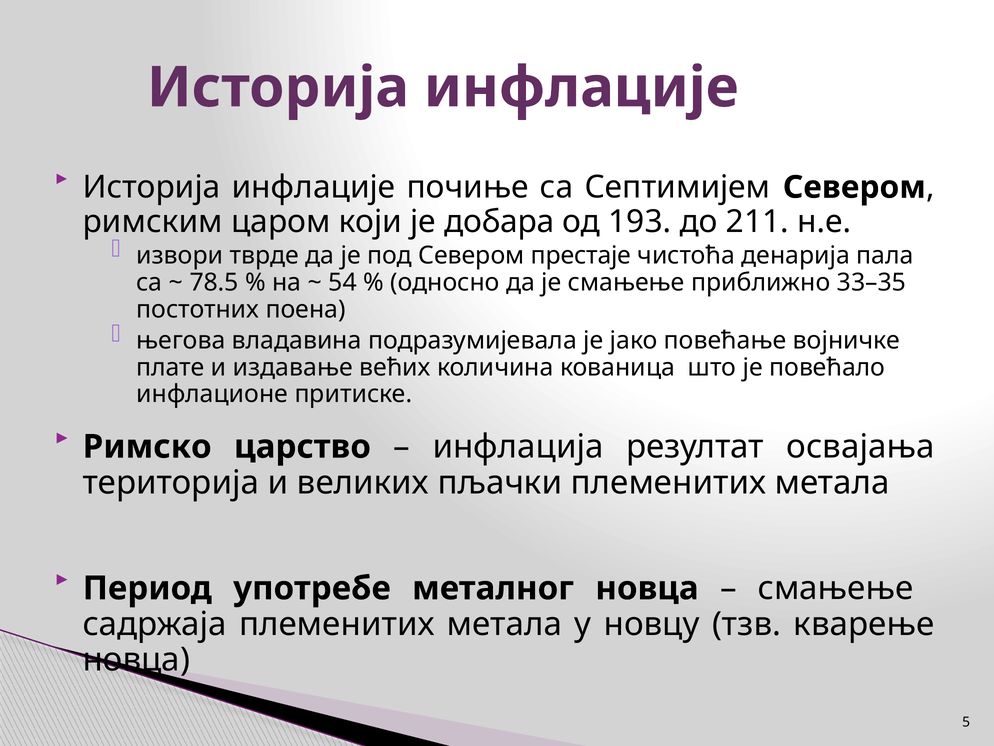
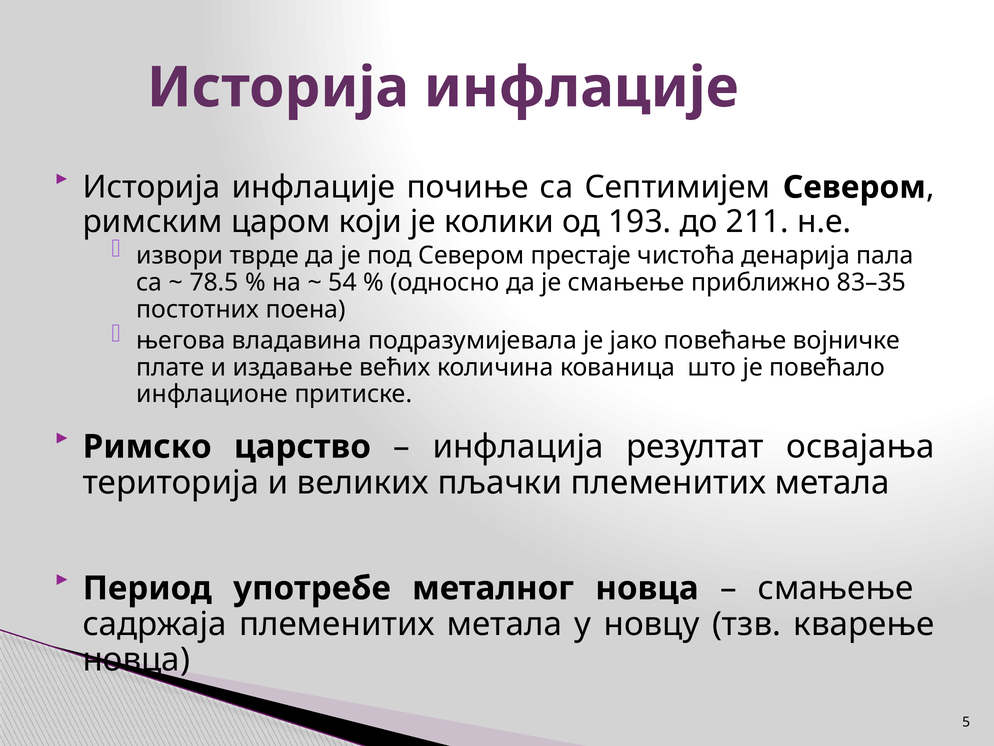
добара: добара -> колики
33–35: 33–35 -> 83–35
